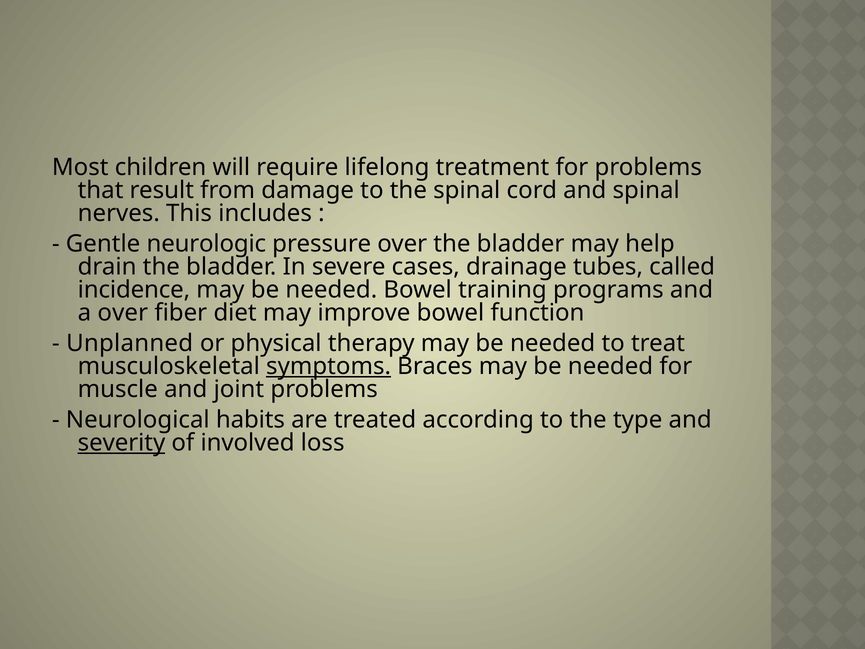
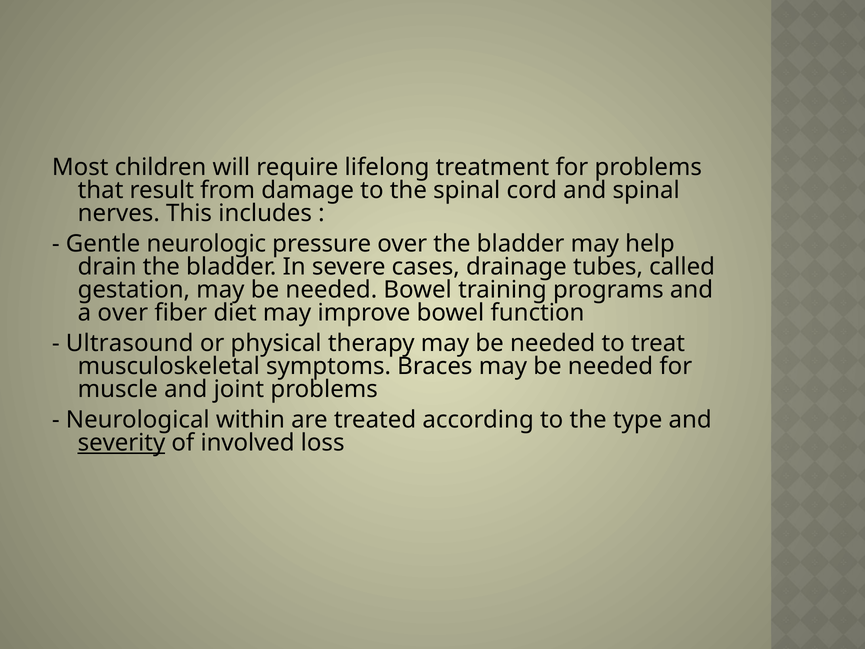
incidence: incidence -> gestation
Unplanned: Unplanned -> Ultrasound
symptoms underline: present -> none
habits: habits -> within
